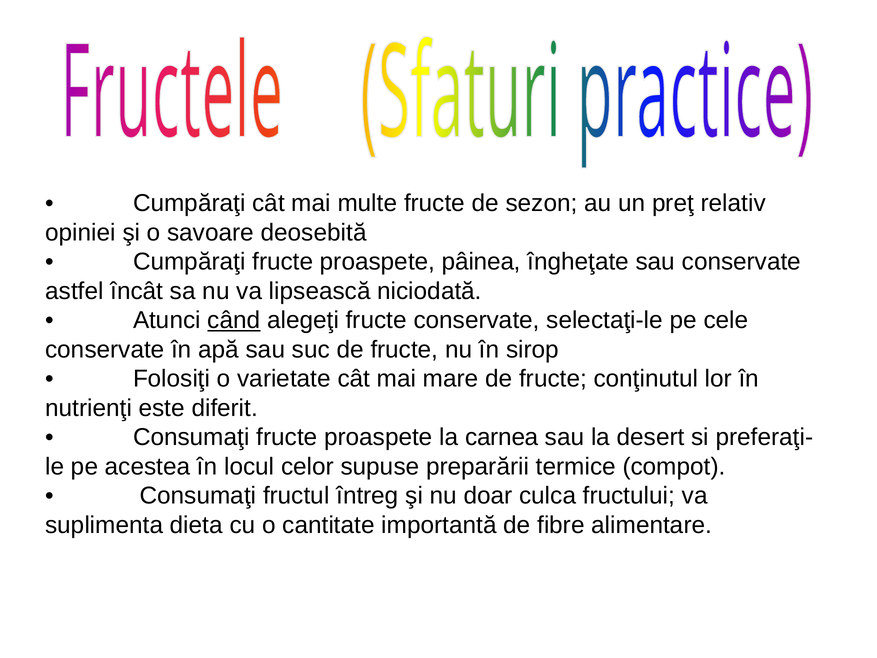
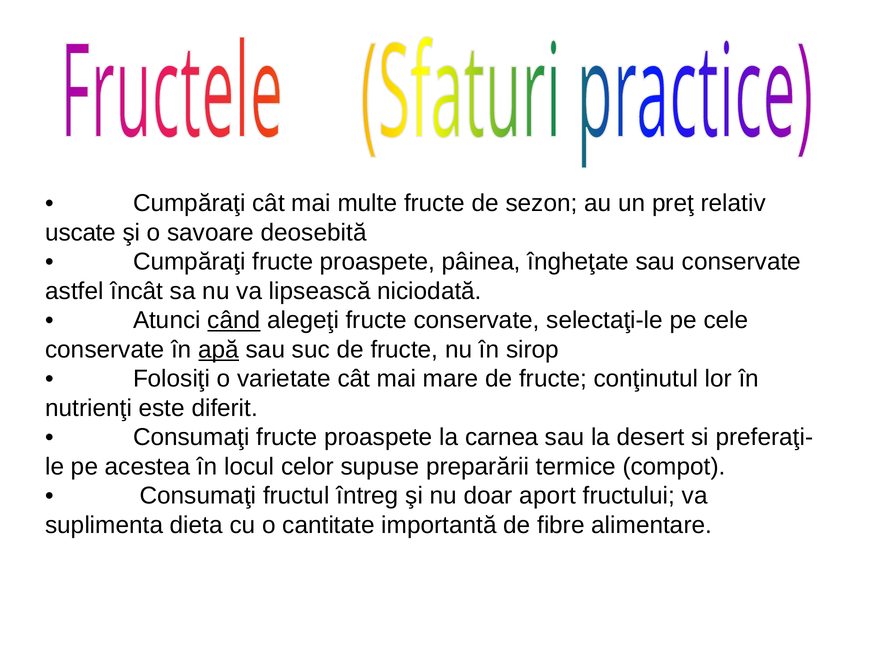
opiniei: opiniei -> uscate
apă underline: none -> present
culca: culca -> aport
